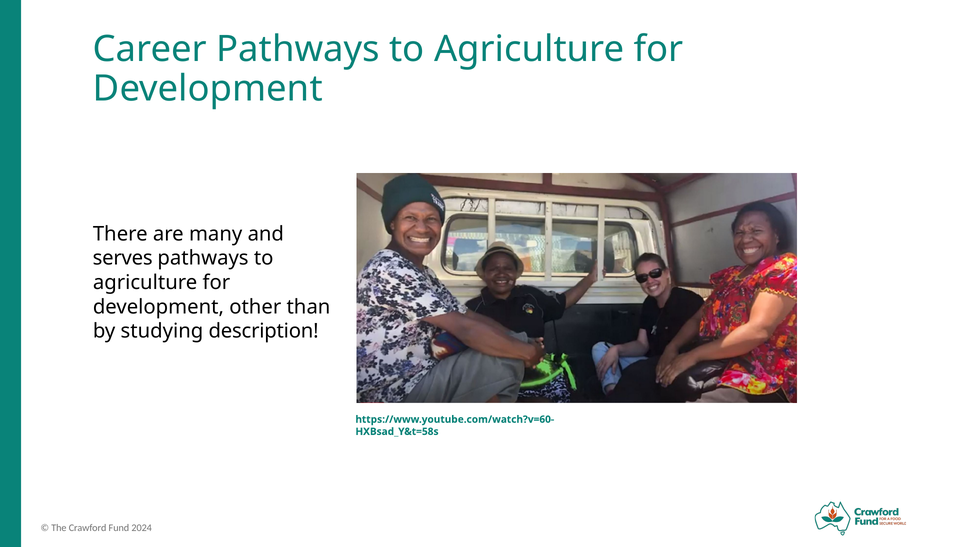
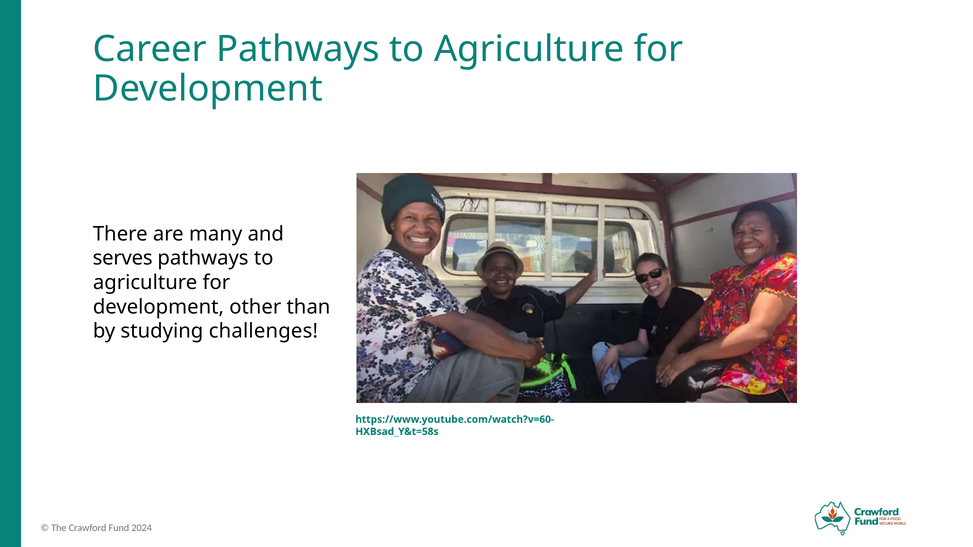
description: description -> challenges
